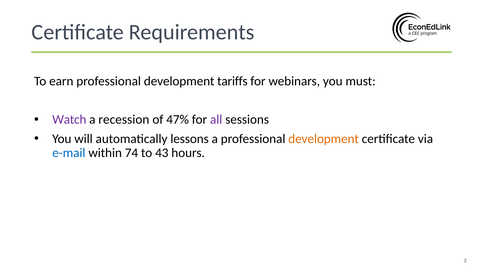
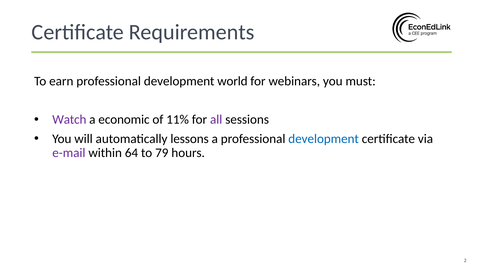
tariffs: tariffs -> world
recession: recession -> economic
47%: 47% -> 11%
development at (324, 139) colour: orange -> blue
e-mail colour: blue -> purple
74: 74 -> 64
43: 43 -> 79
